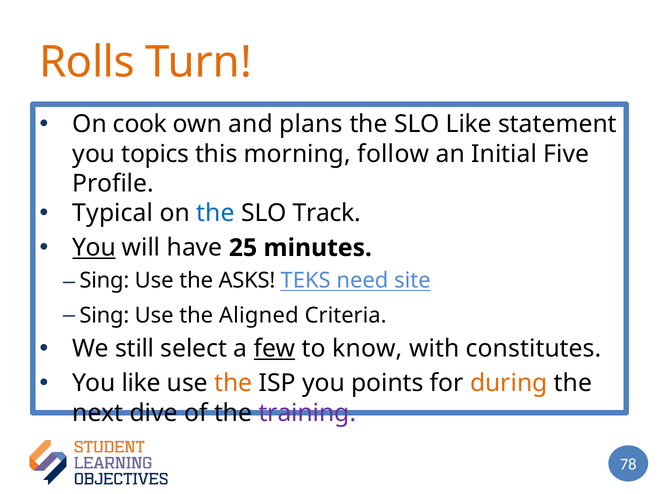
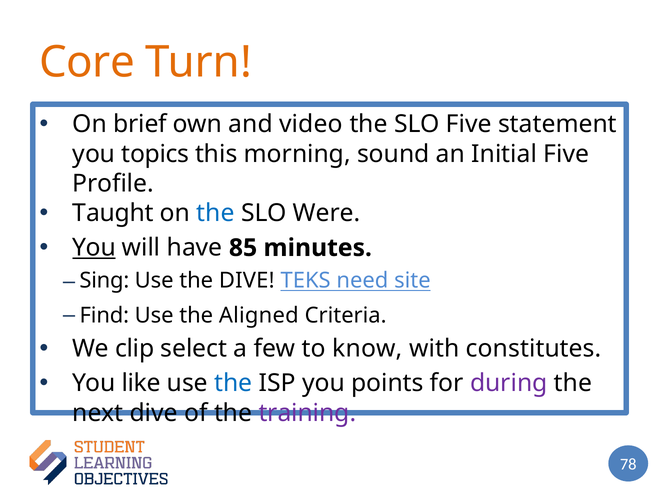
Rolls: Rolls -> Core
cook: cook -> brief
plans: plans -> video
SLO Like: Like -> Five
follow: follow -> sound
Typical: Typical -> Taught
Track: Track -> Were
25: 25 -> 85
the ASKS: ASKS -> DIVE
Sing at (104, 316): Sing -> Find
still: still -> clip
few underline: present -> none
the at (233, 384) colour: orange -> blue
during colour: orange -> purple
